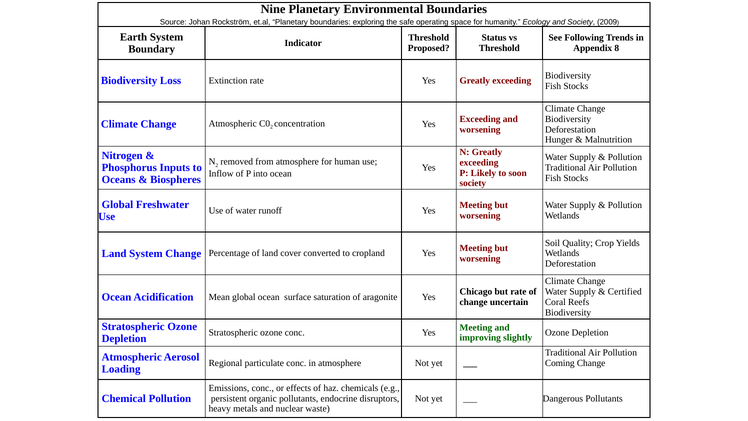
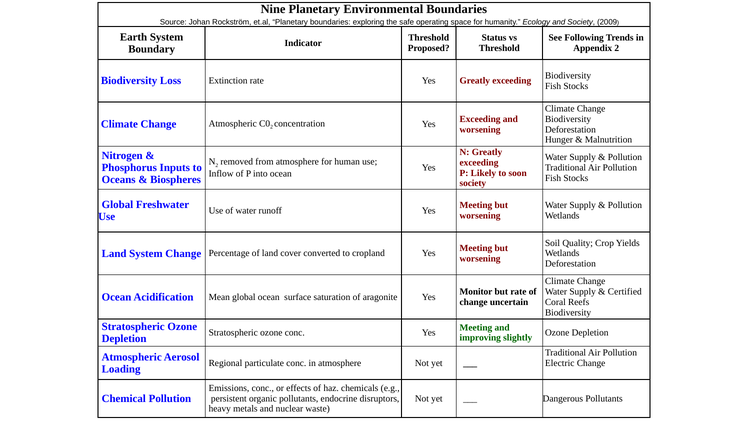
Appendix 8: 8 -> 2
Chicago: Chicago -> Monitor
Coming: Coming -> Electric
